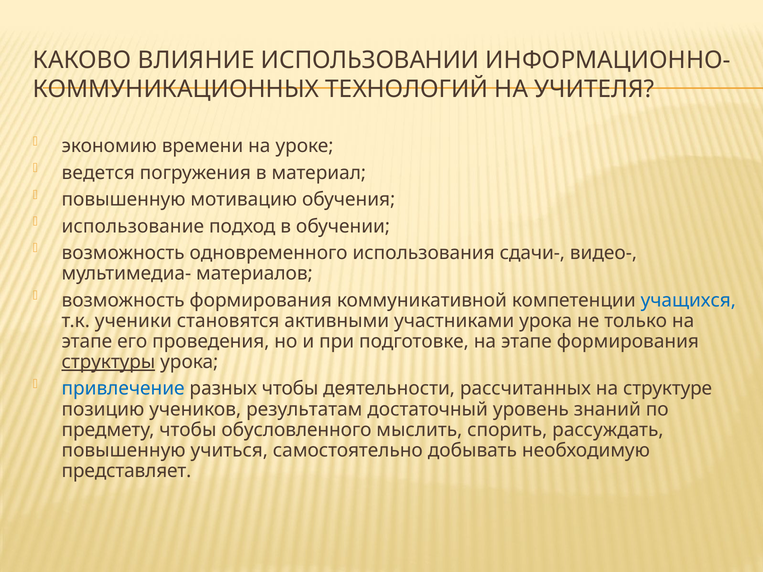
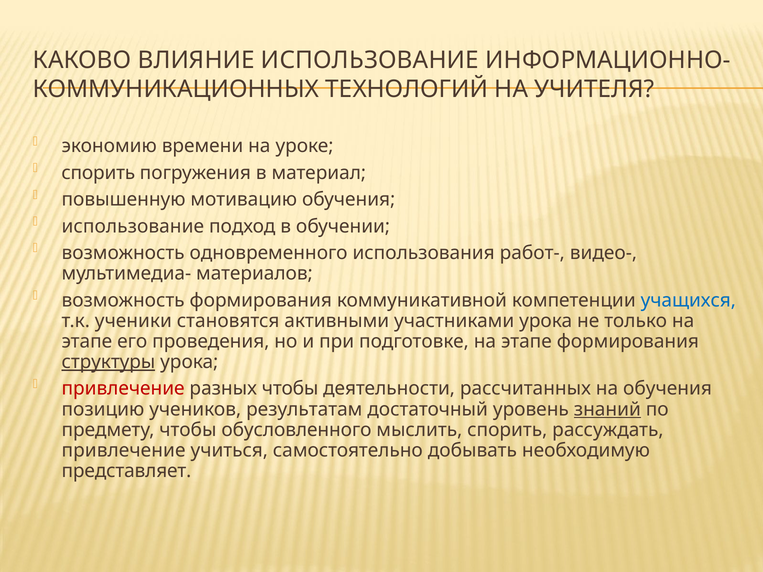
ВЛИЯНИЕ ИСПОЛЬЗОВАНИИ: ИСПОЛЬЗОВАНИИ -> ИСПОЛЬЗОВАНИЕ
ведется at (98, 173): ведется -> спорить
сдачи-: сдачи- -> работ-
привлечение at (123, 389) colour: blue -> red
на структуре: структуре -> обучения
знаний underline: none -> present
повышенную at (124, 451): повышенную -> привлечение
